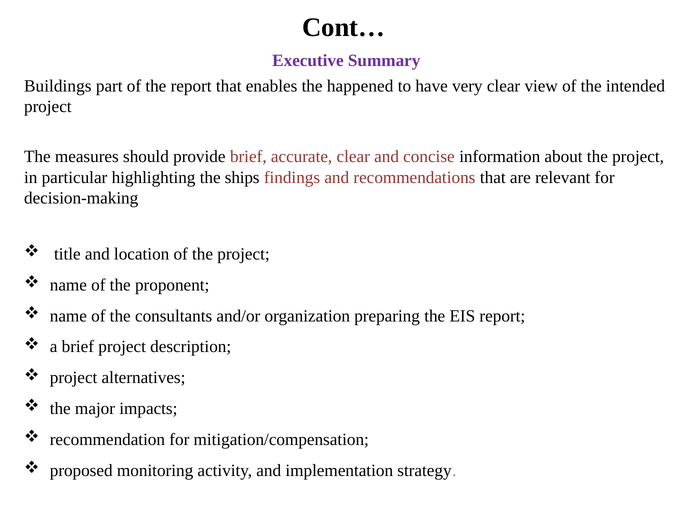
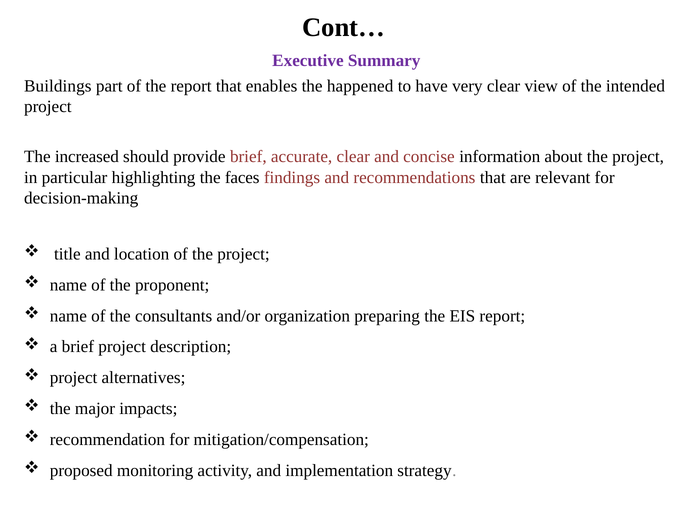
measures: measures -> increased
ships: ships -> faces
